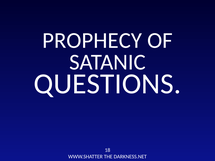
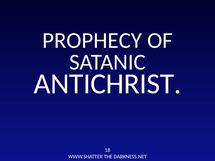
QUESTIONS: QUESTIONS -> ANTICHRIST
